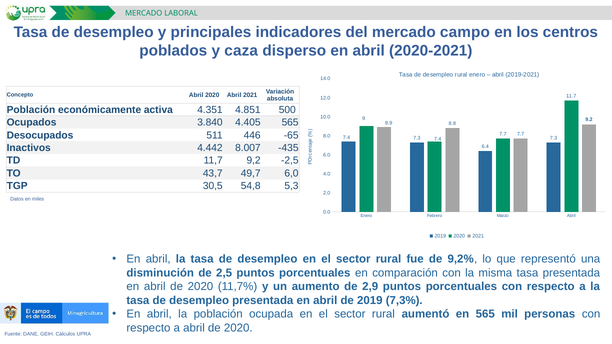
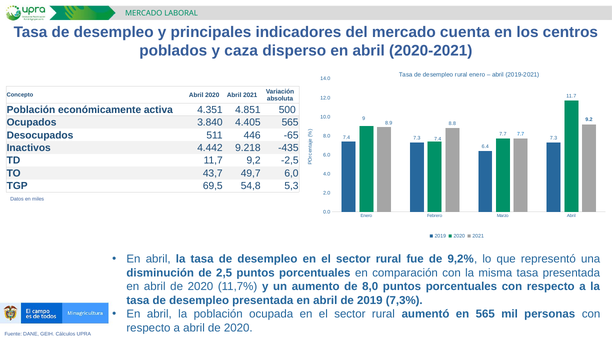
campo: campo -> cuenta
8.007: 8.007 -> 9.218
30,5: 30,5 -> 69,5
2,9: 2,9 -> 8,0
